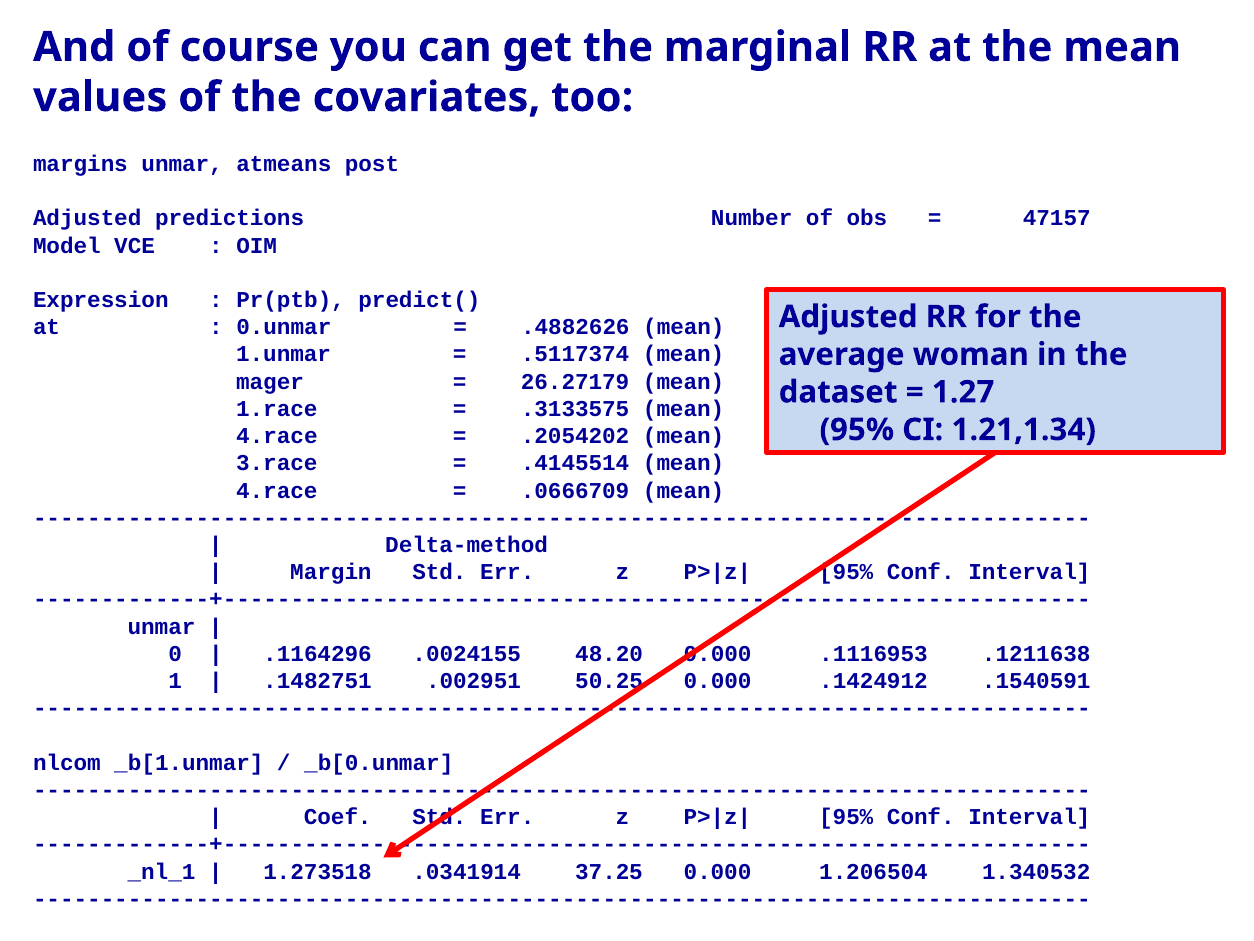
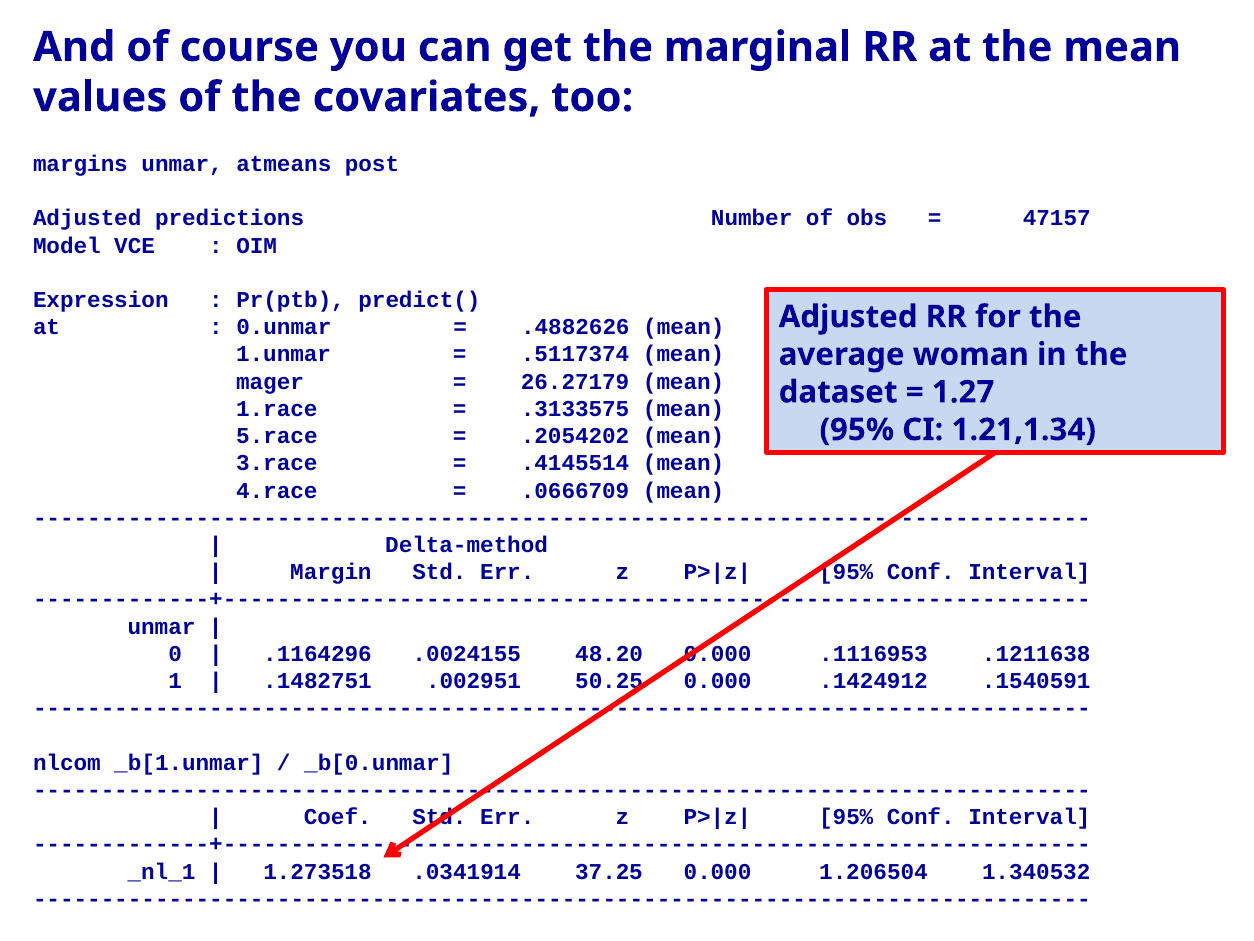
4.race at (277, 436): 4.race -> 5.race
